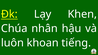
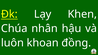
tiếng: tiếng -> đồng
